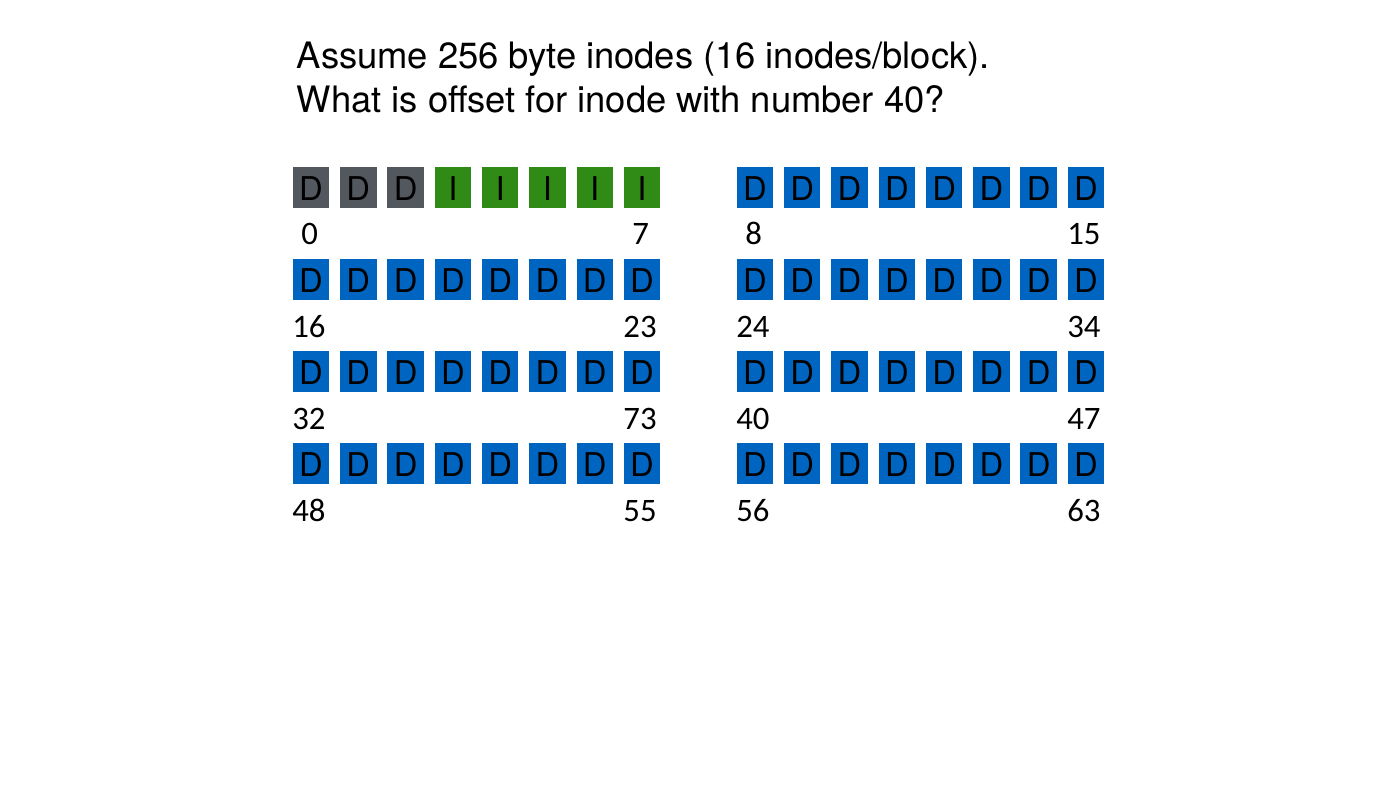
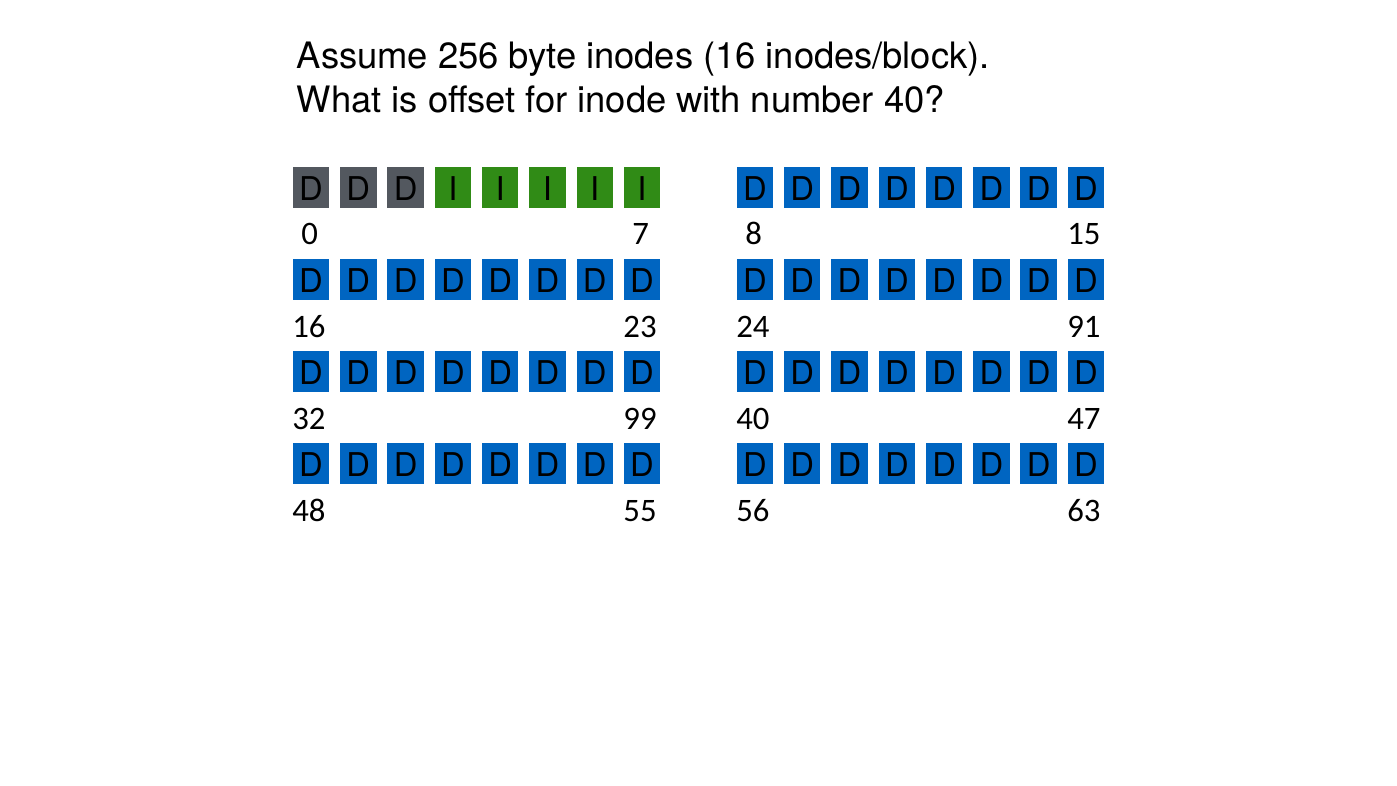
34: 34 -> 91
73: 73 -> 99
